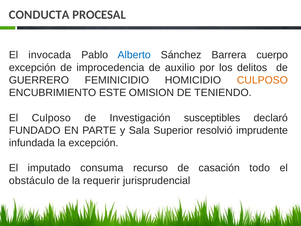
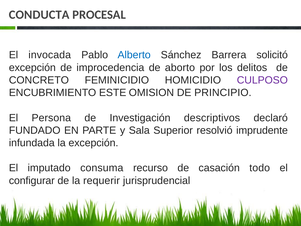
cuerpo: cuerpo -> solicitó
auxilio: auxilio -> aborto
GUERRERO: GUERRERO -> CONCRETO
CULPOSO at (262, 80) colour: orange -> purple
TENIENDO: TENIENDO -> PRINCIPIO
El Culposo: Culposo -> Persona
susceptibles: susceptibles -> descriptivos
obstáculo: obstáculo -> configurar
